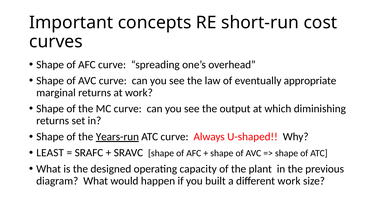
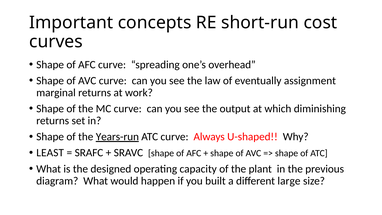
appropriate: appropriate -> assignment
different work: work -> large
